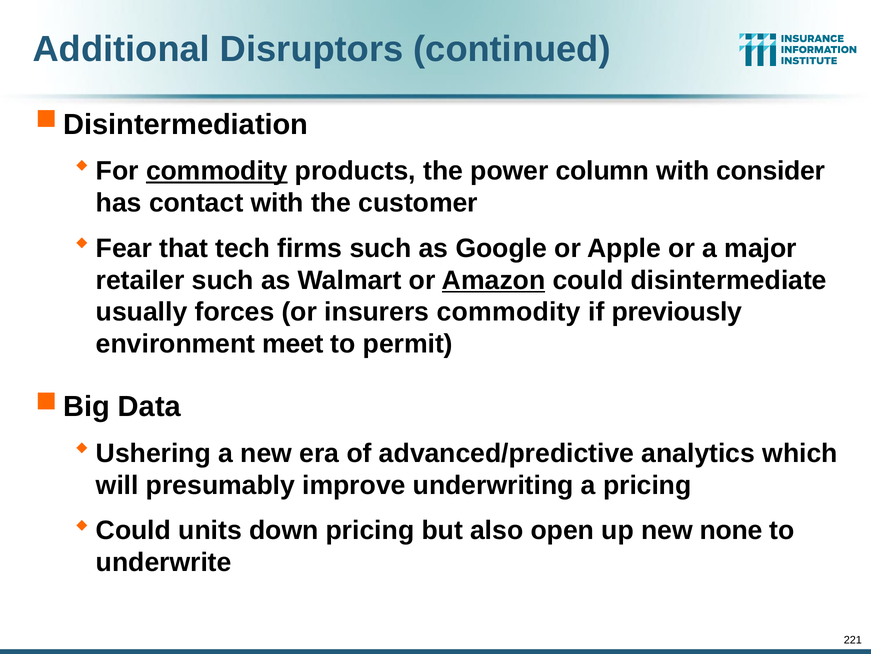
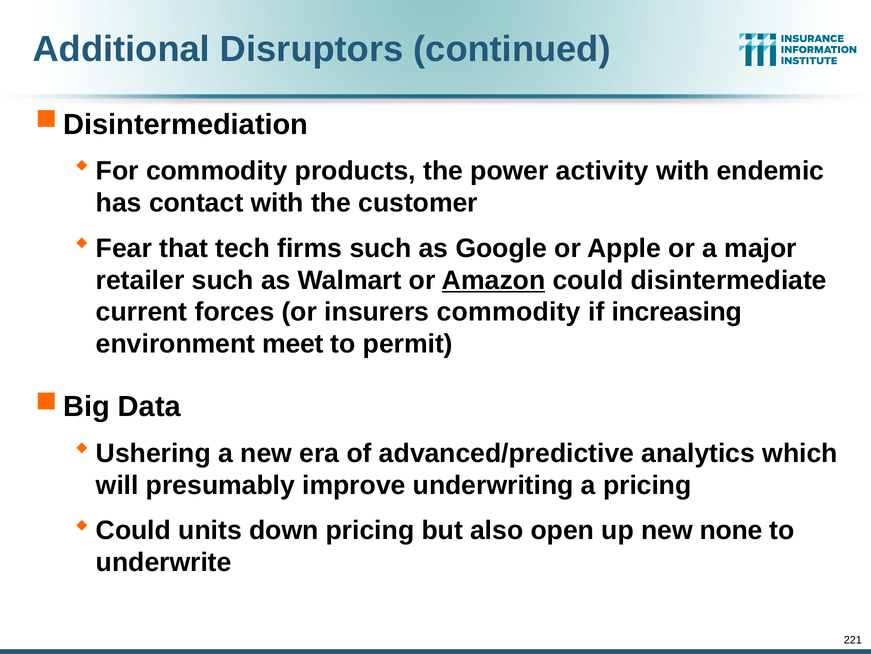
commodity at (217, 171) underline: present -> none
column: column -> activity
consider: consider -> endemic
usually: usually -> current
previously: previously -> increasing
